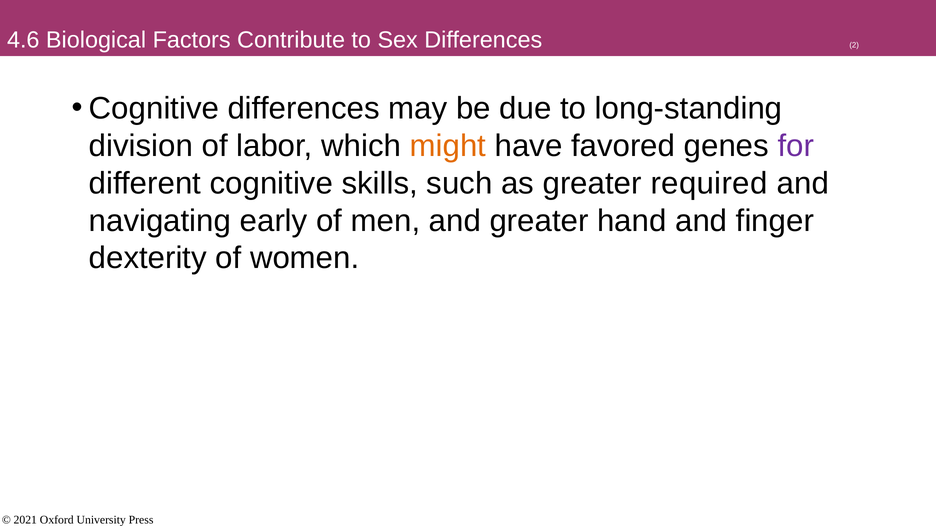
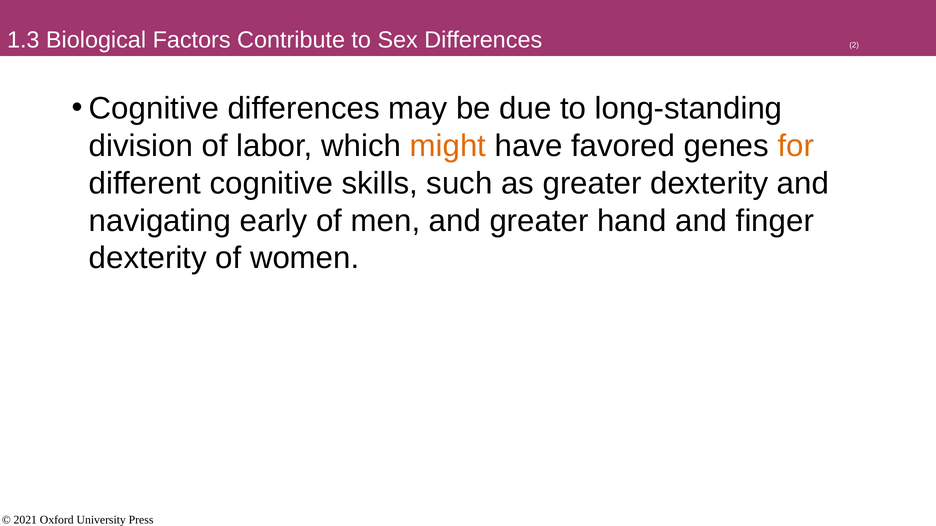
4.6: 4.6 -> 1.3
for colour: purple -> orange
greater required: required -> dexterity
